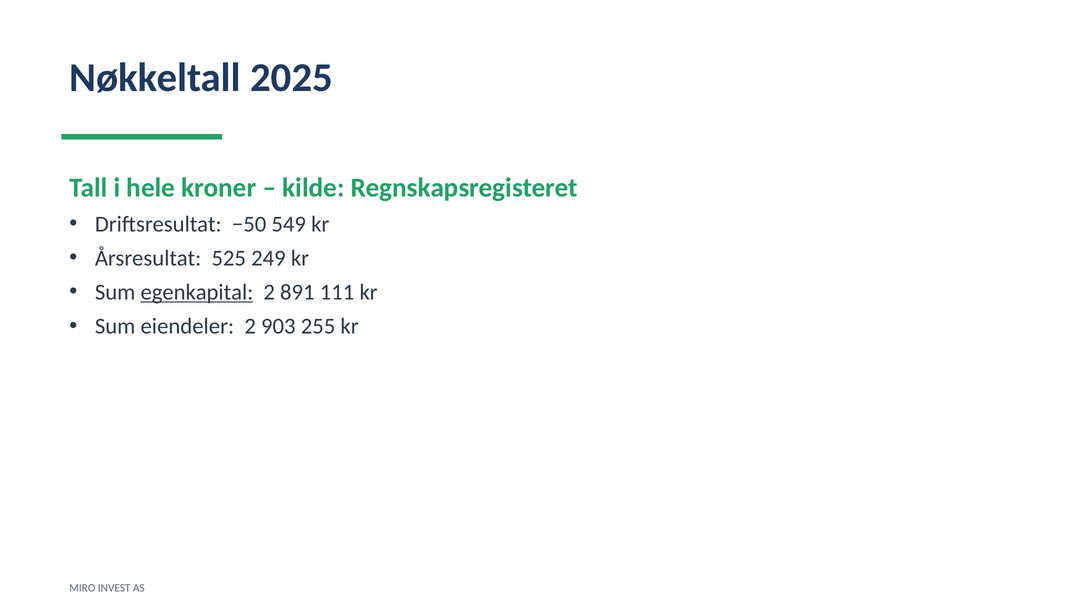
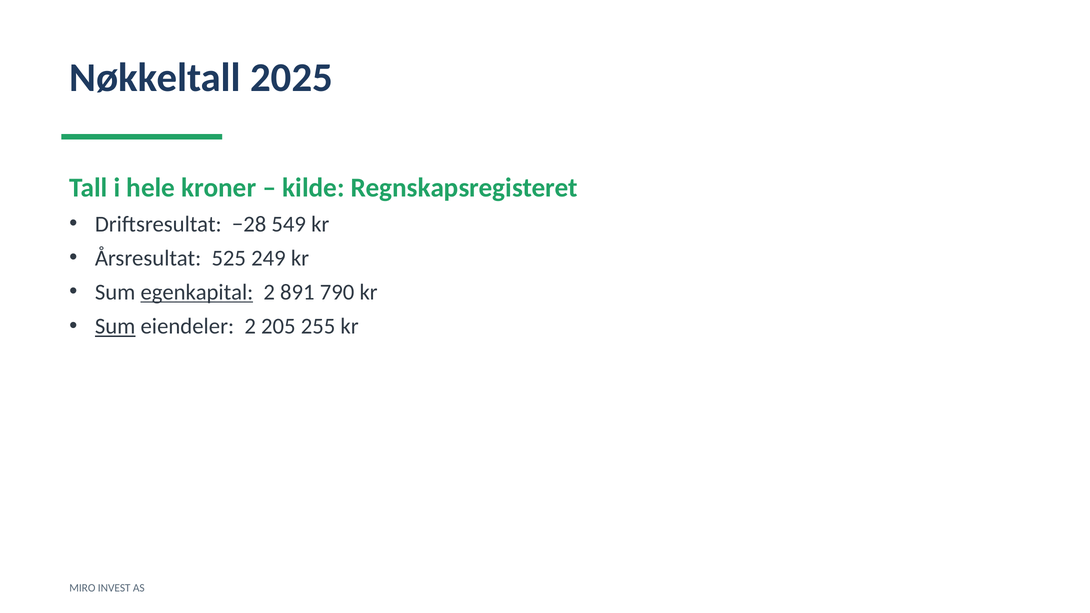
−50: −50 -> −28
111: 111 -> 790
Sum at (115, 326) underline: none -> present
903: 903 -> 205
